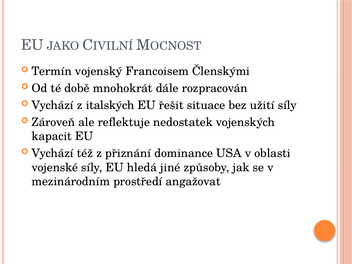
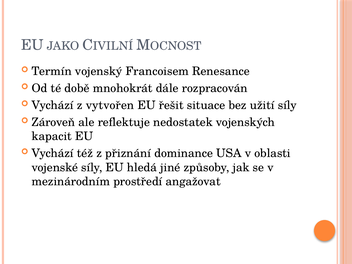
Členskými: Členskými -> Renesance
italských: italských -> vytvořen
